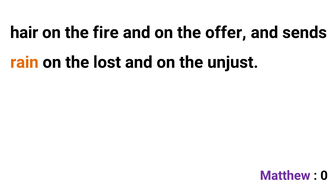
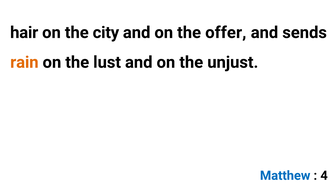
fire: fire -> city
lost: lost -> lust
Matthew colour: purple -> blue
0: 0 -> 4
